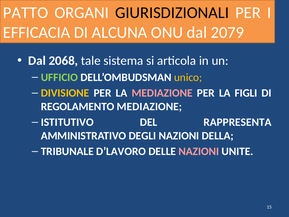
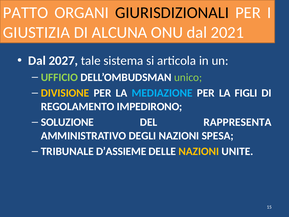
EFFICACIA: EFFICACIA -> GIUSTIZIA
2079: 2079 -> 2021
2068: 2068 -> 2027
unico colour: yellow -> light green
MEDIAZIONE at (162, 93) colour: pink -> light blue
REGOLAMENTO MEDIAZIONE: MEDIAZIONE -> IMPEDIRONO
ISTITUTIVO: ISTITUTIVO -> SOLUZIONE
DELLA: DELLA -> SPESA
D’LAVORO: D’LAVORO -> D’ASSIEME
NAZIONI at (199, 151) colour: pink -> yellow
